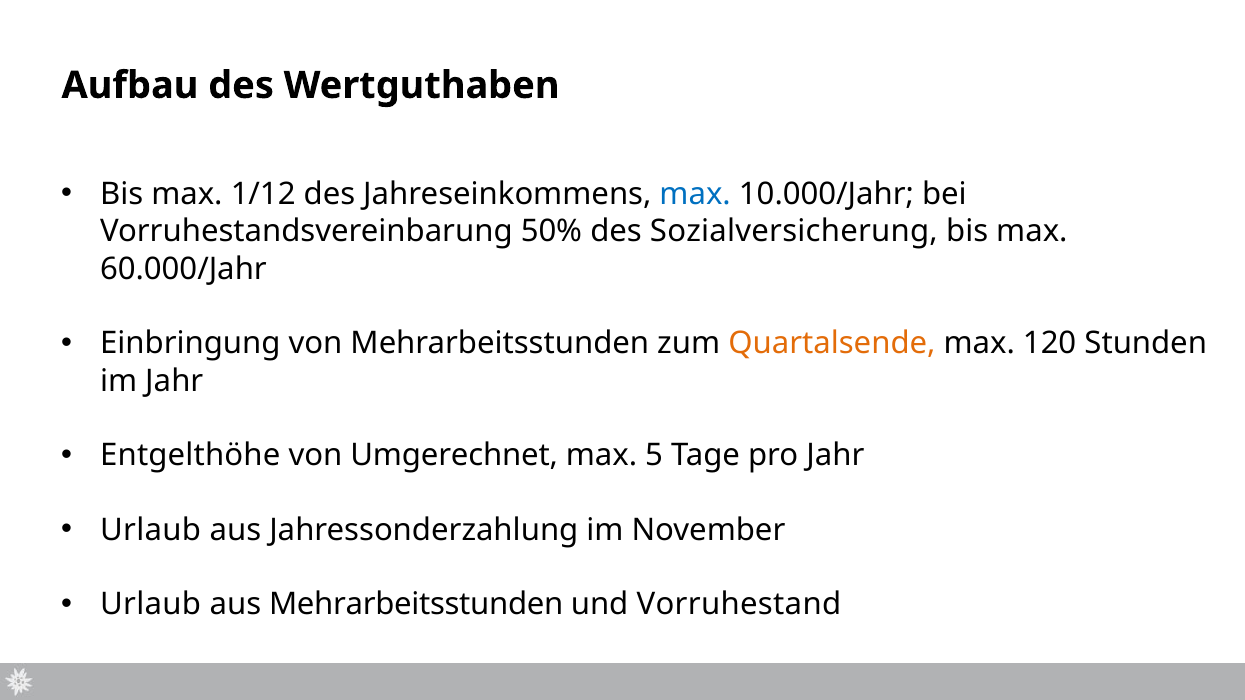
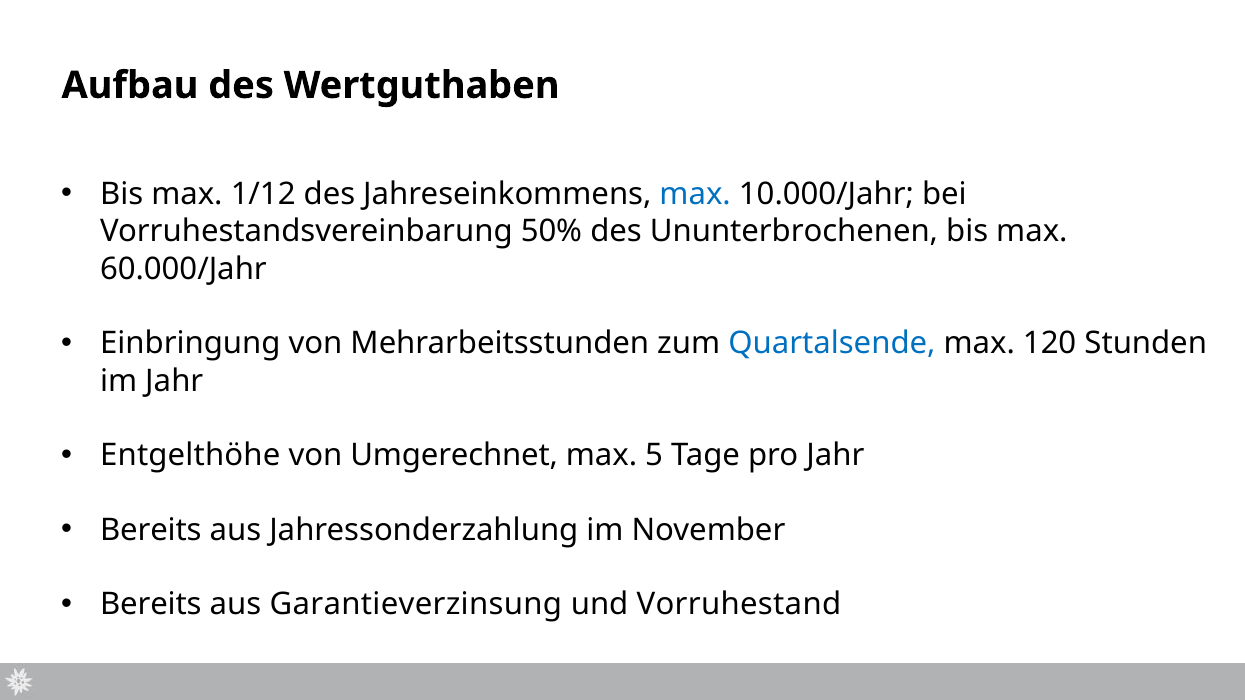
Sozialversicherung: Sozialversicherung -> Ununterbrochenen
Quartalsende colour: orange -> blue
Urlaub at (151, 530): Urlaub -> Bereits
Urlaub at (151, 605): Urlaub -> Bereits
aus Mehrarbeitsstunden: Mehrarbeitsstunden -> Garantieverzinsung
